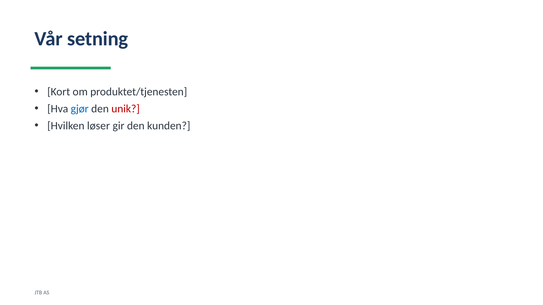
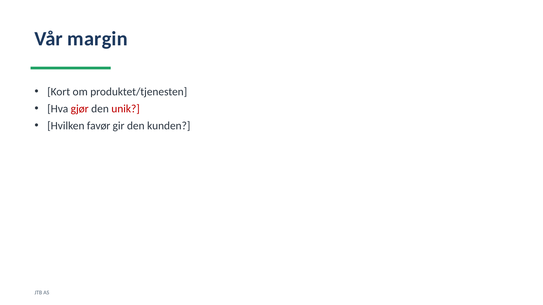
setning: setning -> margin
gjør colour: blue -> red
løser: løser -> favør
